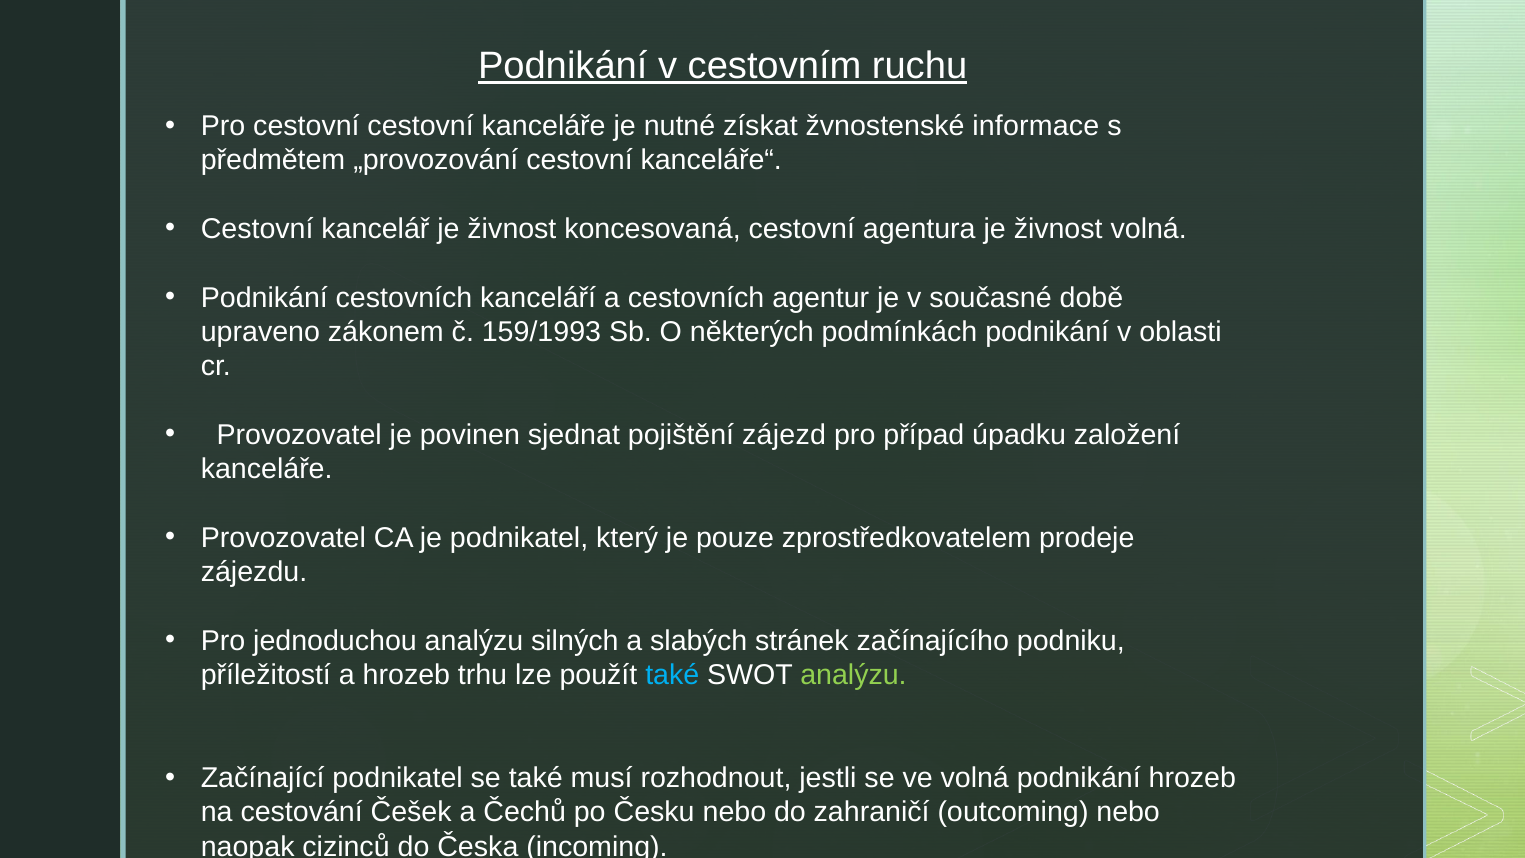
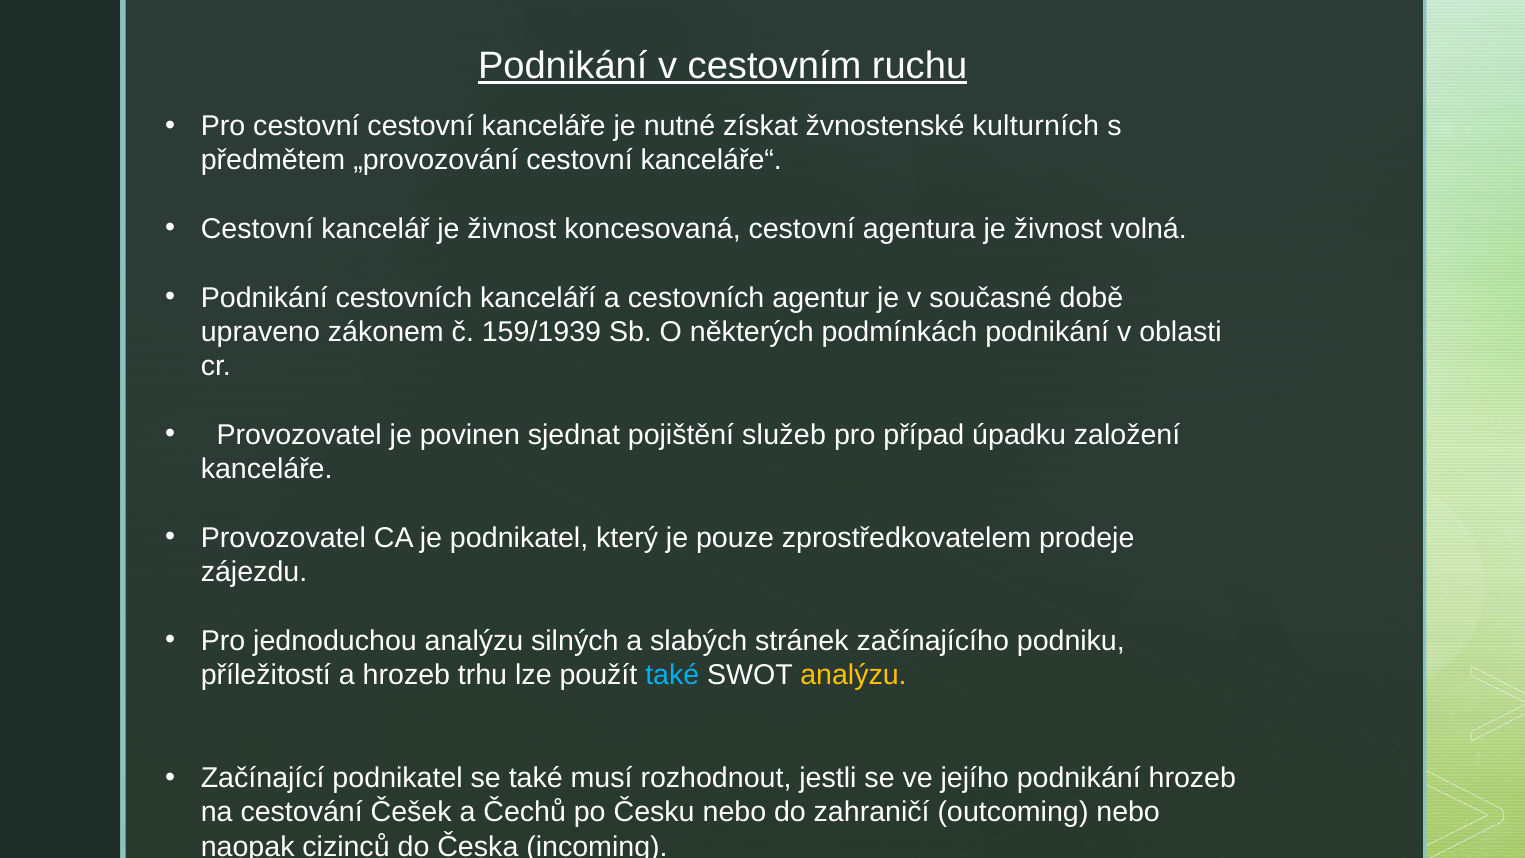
informace: informace -> kulturních
159/1993: 159/1993 -> 159/1939
zájezd: zájezd -> služeb
analýzu at (853, 675) colour: light green -> yellow
ve volná: volná -> jejího
